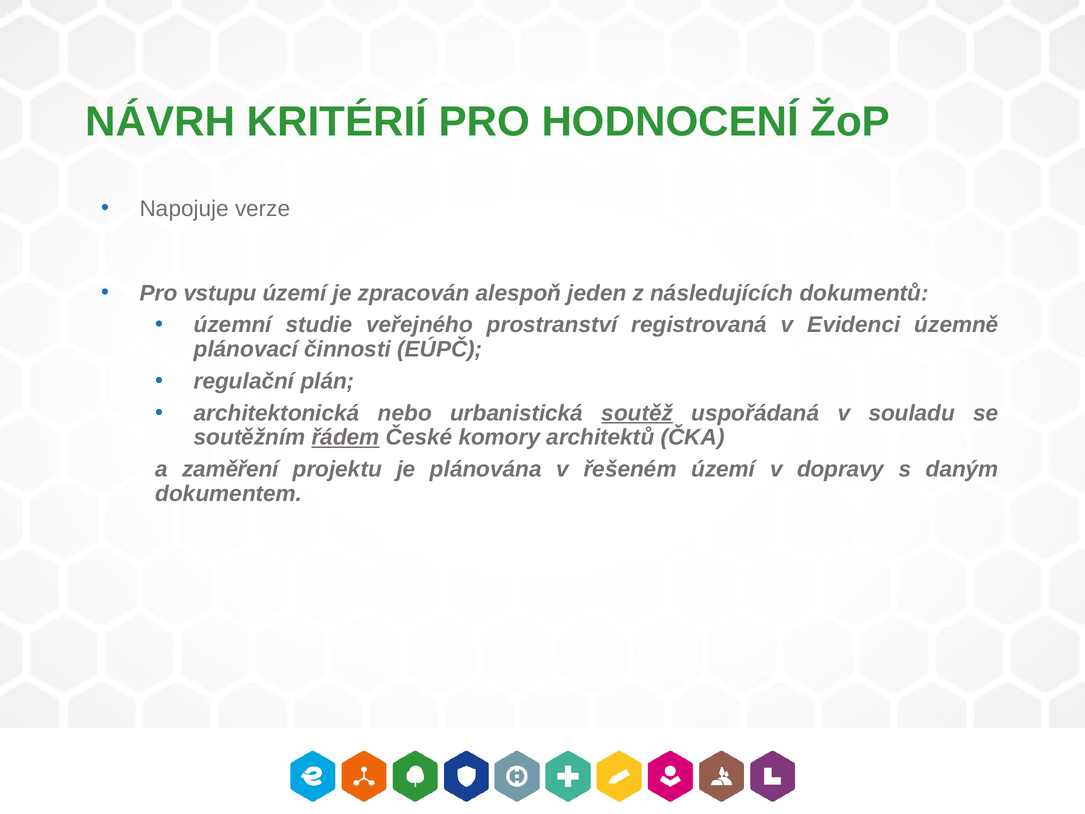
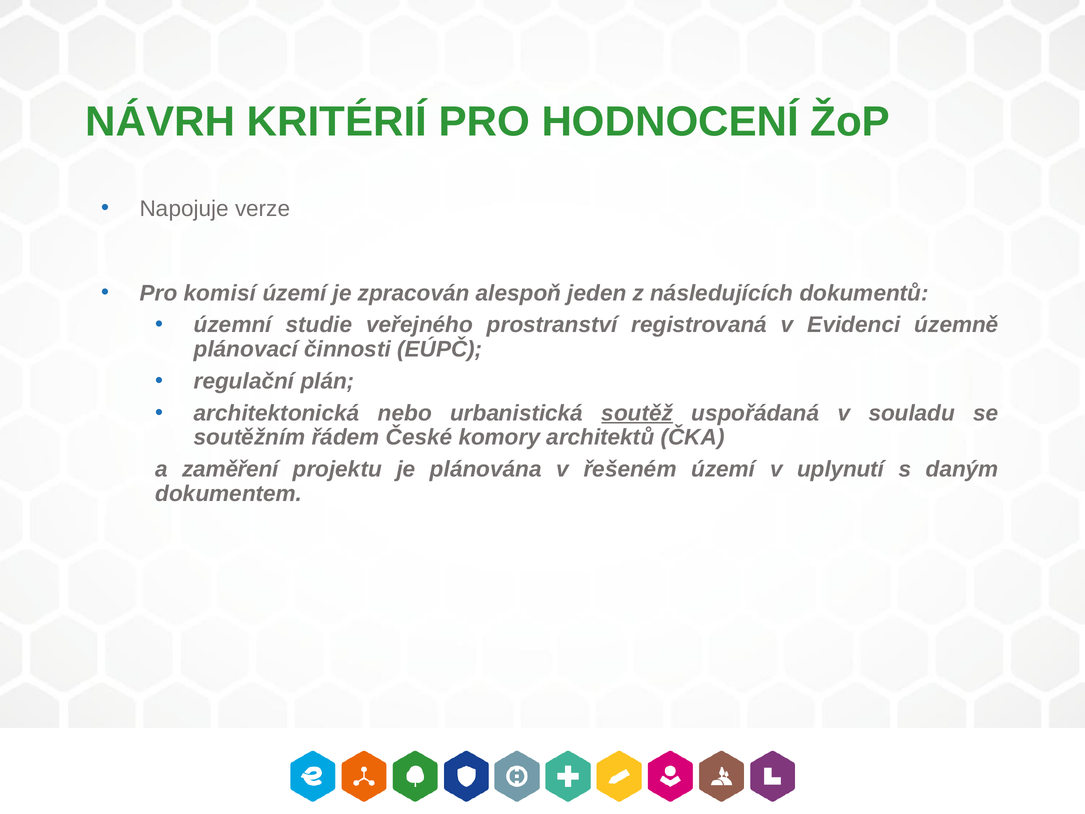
vstupu: vstupu -> komisí
řádem underline: present -> none
dopravy: dopravy -> uplynutí
